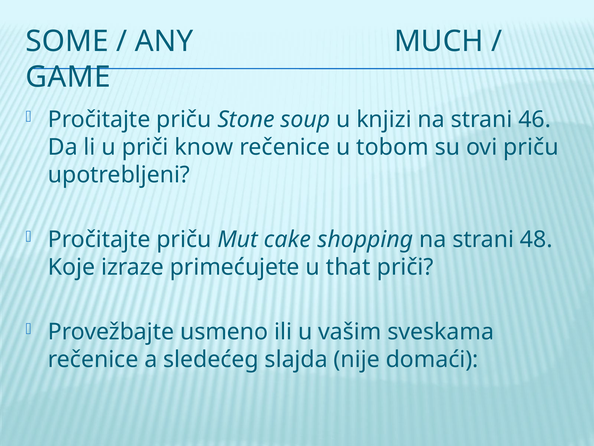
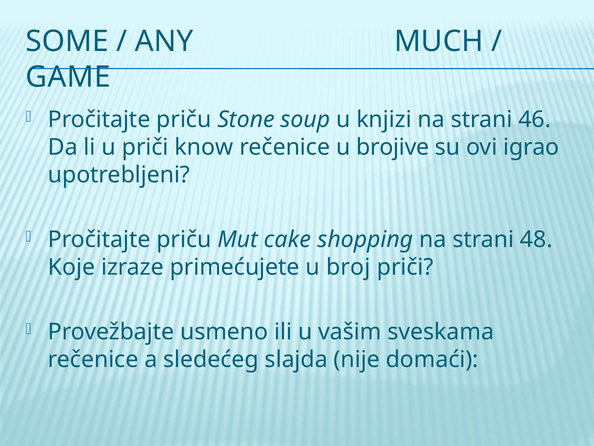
tobom: tobom -> brojive
ovi priču: priču -> igrao
that: that -> broj
